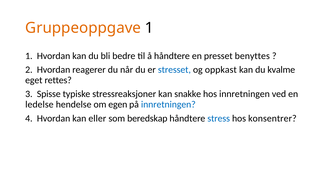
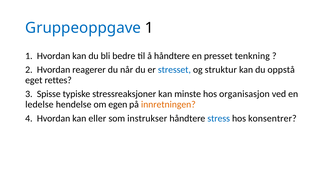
Gruppeoppgave colour: orange -> blue
benyttes: benyttes -> tenkning
oppkast: oppkast -> struktur
kvalme: kvalme -> oppstå
snakke: snakke -> minste
hos innretningen: innretningen -> organisasjon
innretningen at (168, 105) colour: blue -> orange
beredskap: beredskap -> instrukser
